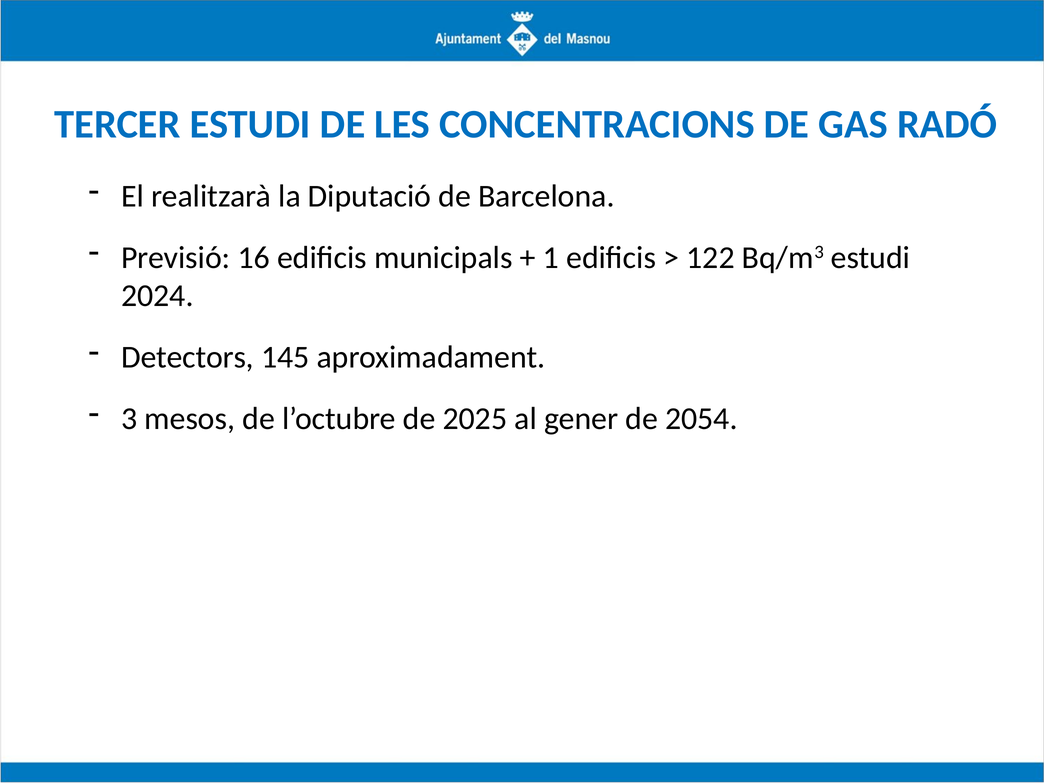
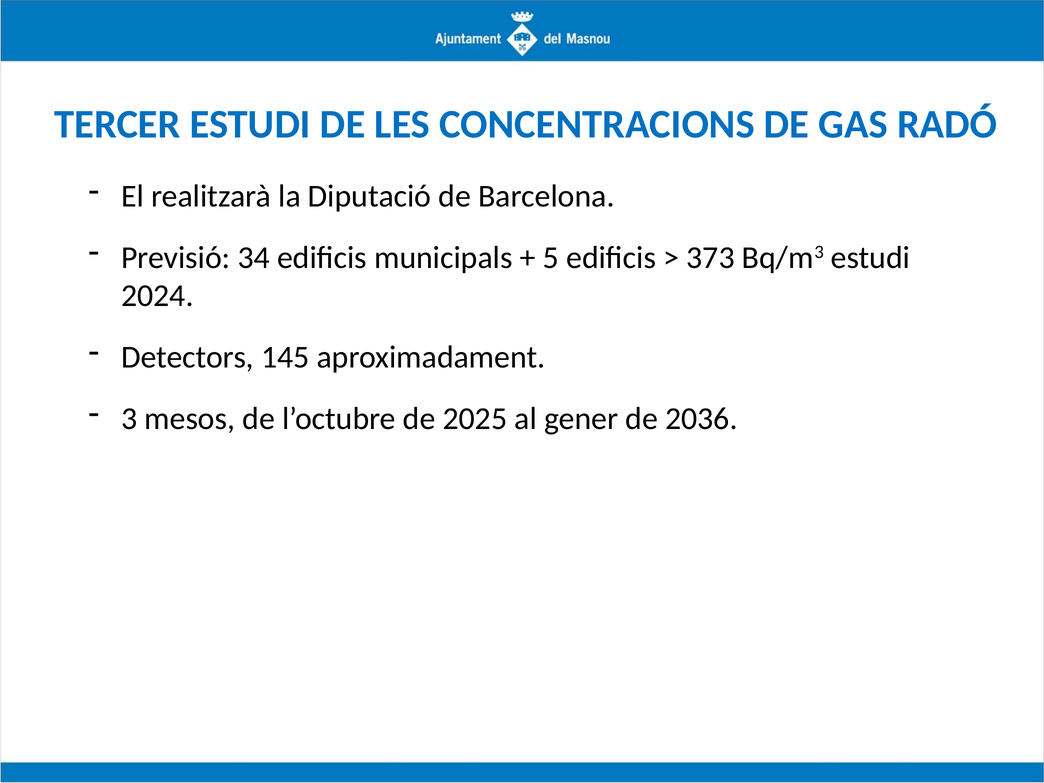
16: 16 -> 34
1: 1 -> 5
122: 122 -> 373
2054: 2054 -> 2036
